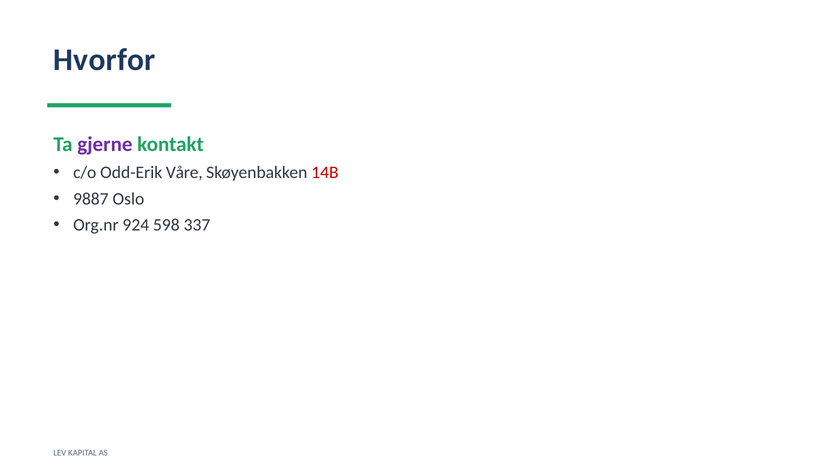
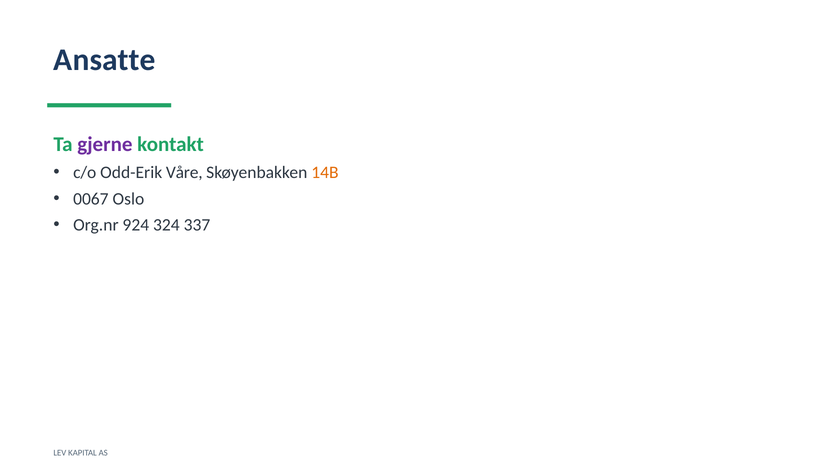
Hvorfor: Hvorfor -> Ansatte
14B colour: red -> orange
9887: 9887 -> 0067
598: 598 -> 324
